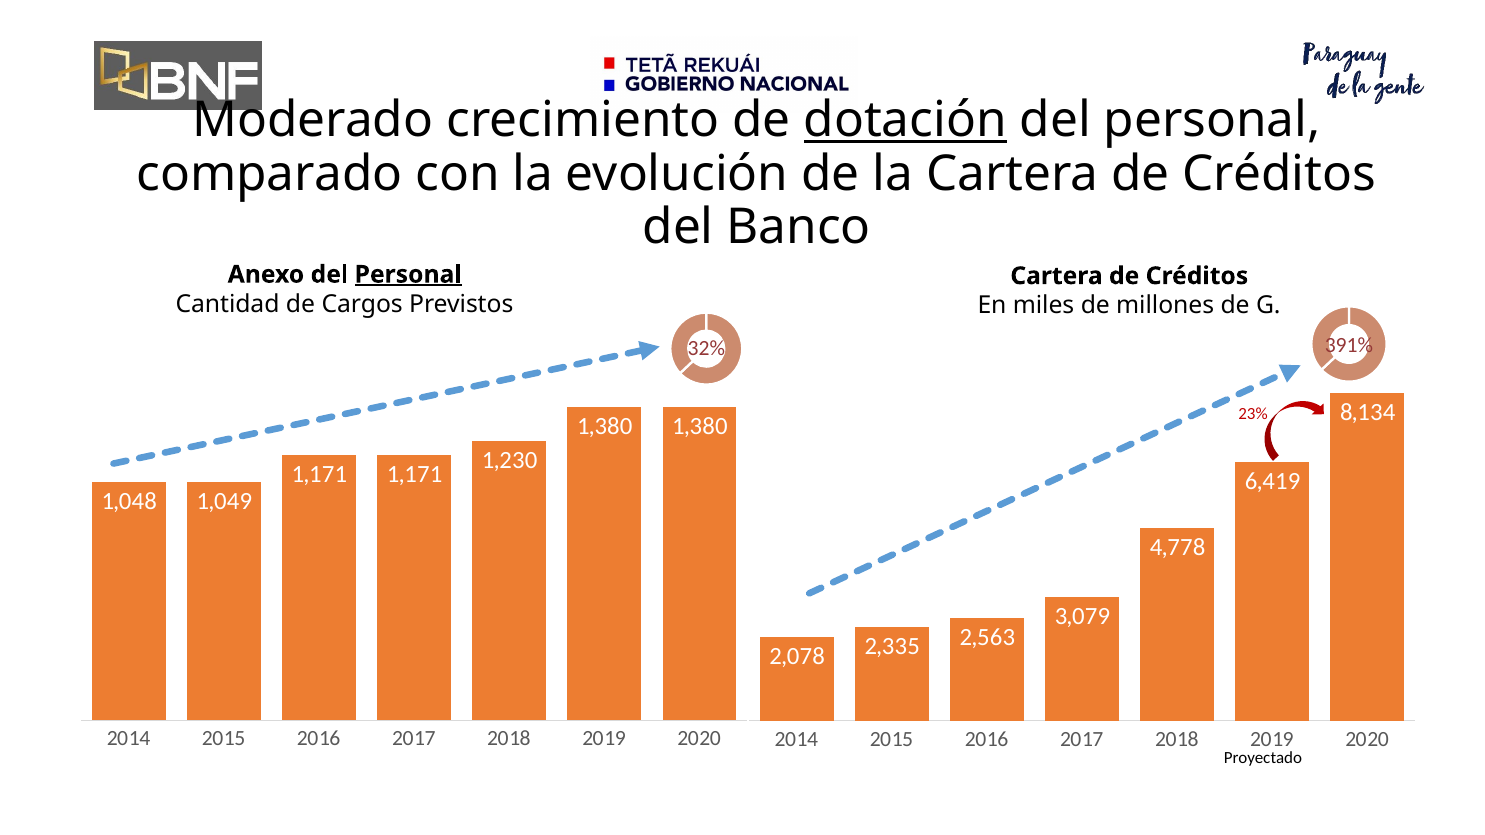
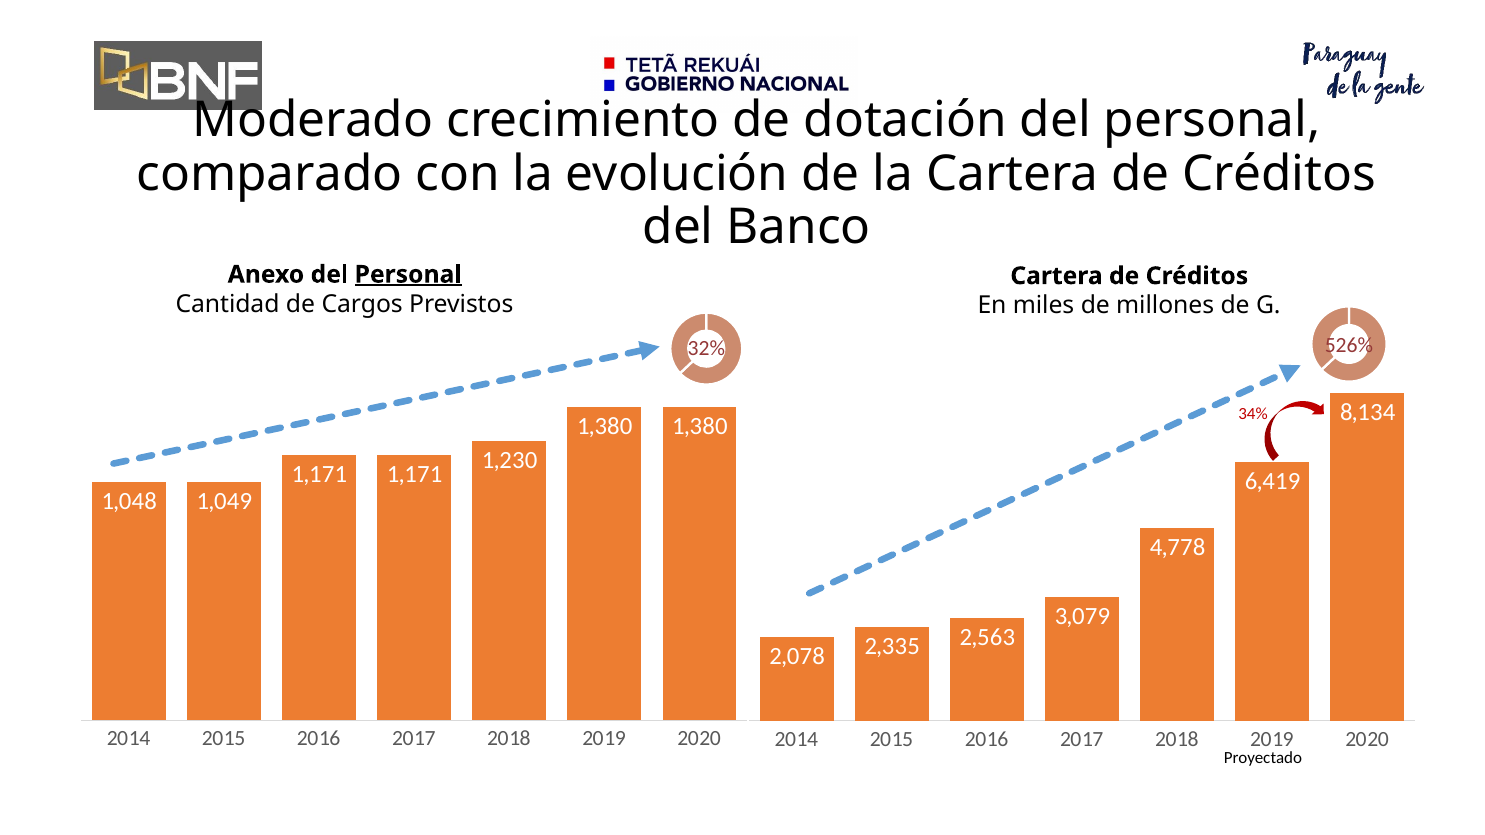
dotación underline: present -> none
391%: 391% -> 526%
23%: 23% -> 34%
